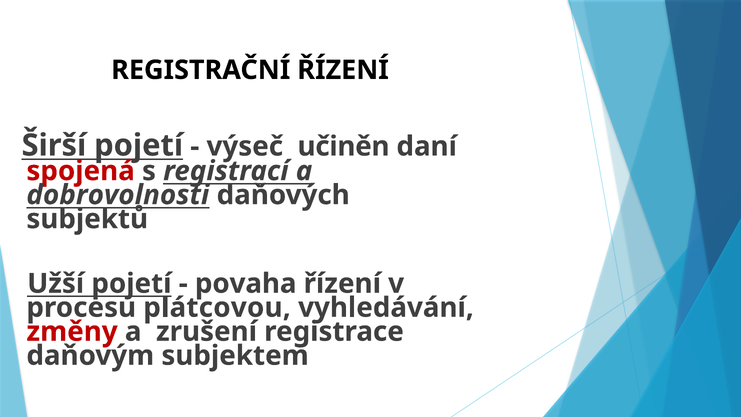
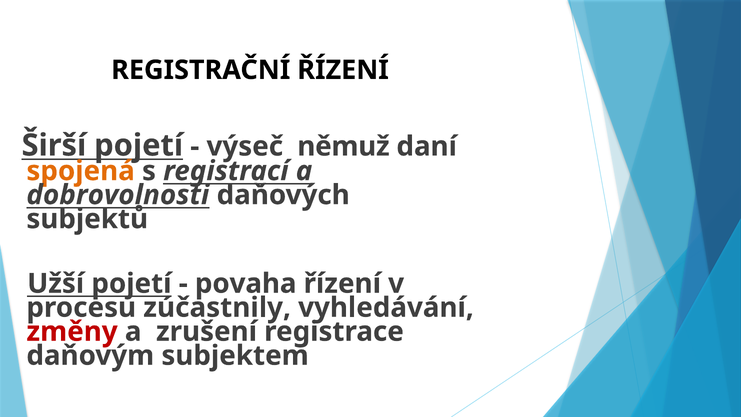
učiněn: učiněn -> němuž
spojená colour: red -> orange
plátcovou: plátcovou -> zúčastnily
